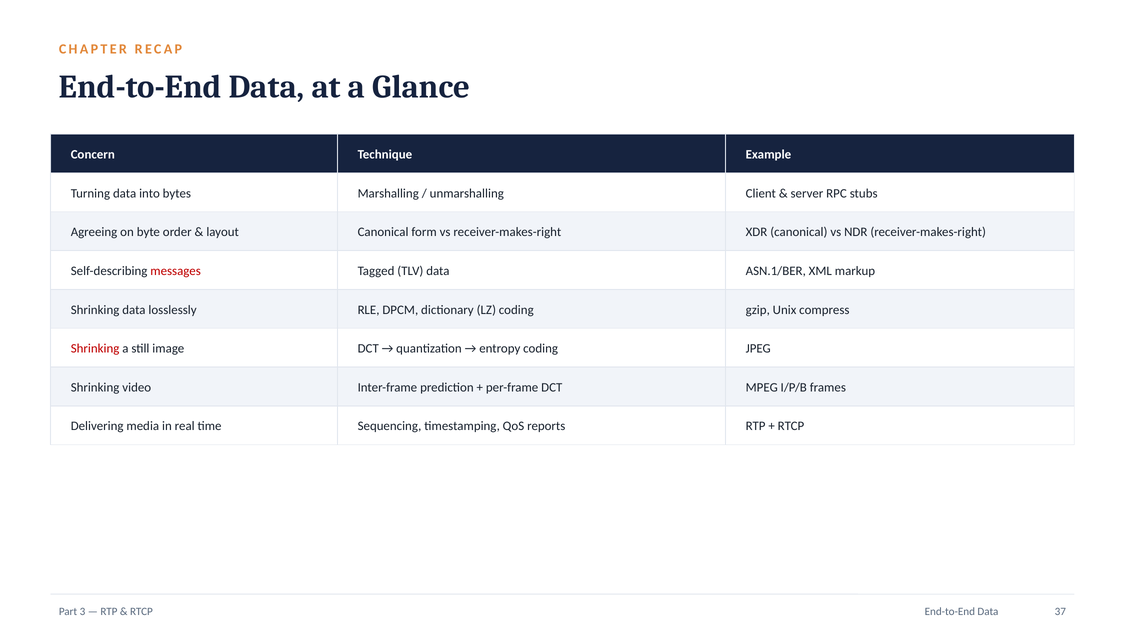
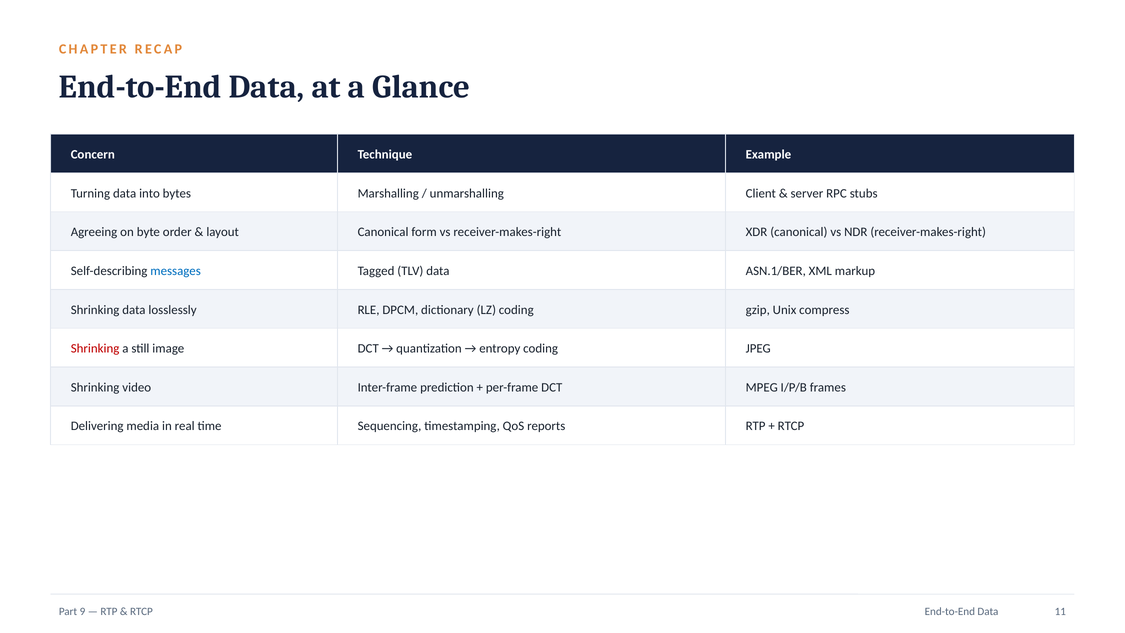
messages colour: red -> blue
3: 3 -> 9
37: 37 -> 11
